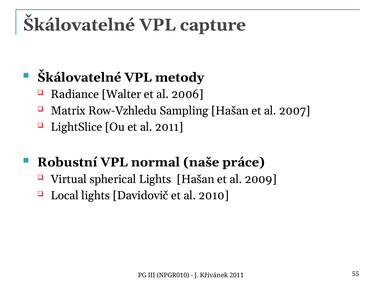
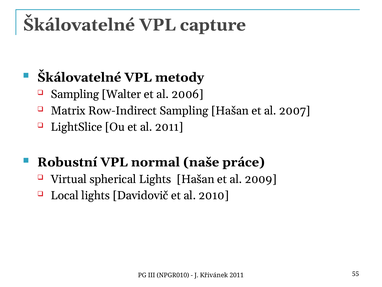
Radiance at (75, 94): Radiance -> Sampling
Row-Vzhledu: Row-Vzhledu -> Row-Indirect
